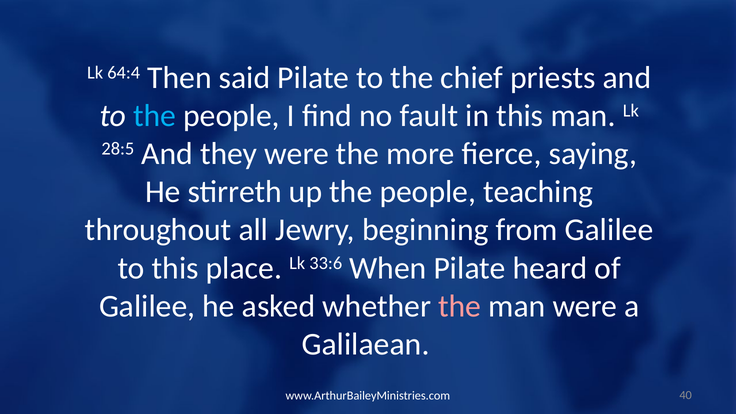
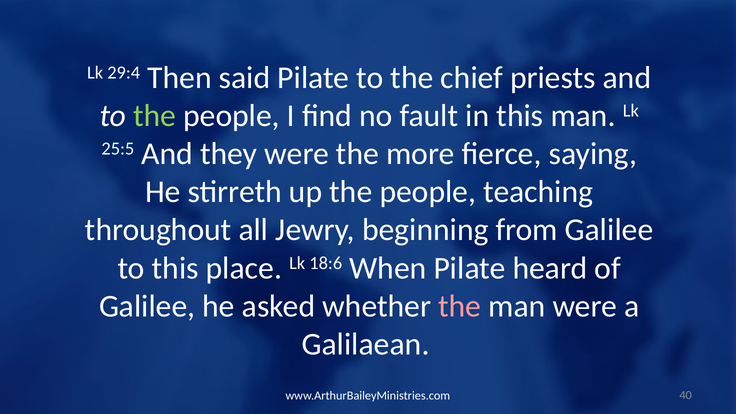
64:4: 64:4 -> 29:4
the at (155, 116) colour: light blue -> light green
28:5: 28:5 -> 25:5
33:6: 33:6 -> 18:6
